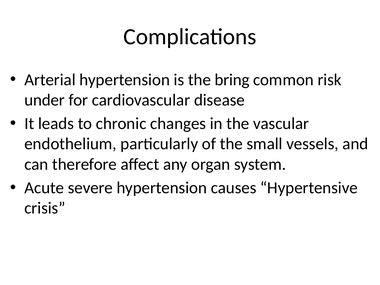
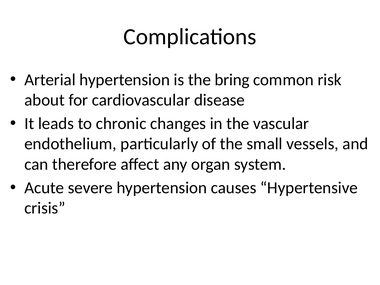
under: under -> about
